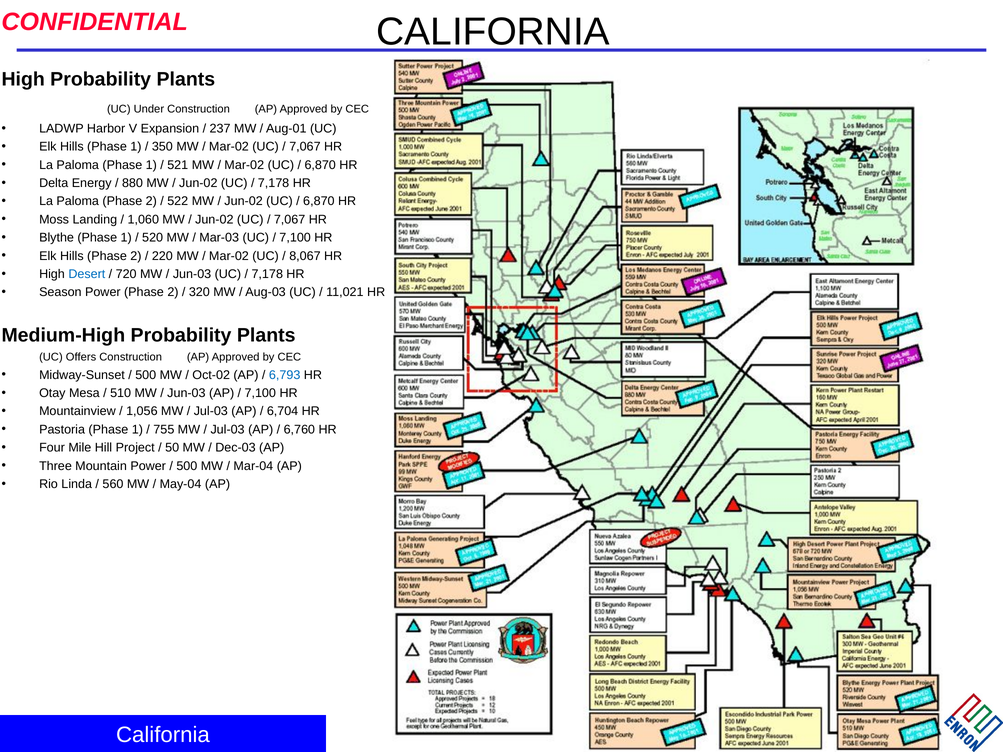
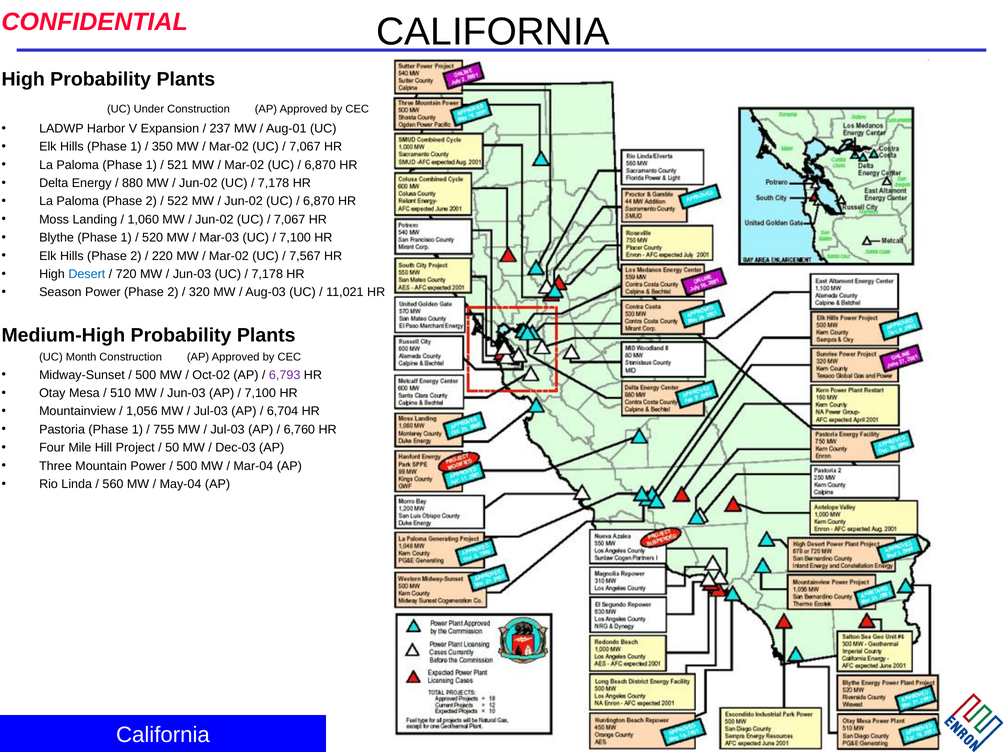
8,067: 8,067 -> 7,567
Offers: Offers -> Month
6,793 colour: blue -> purple
